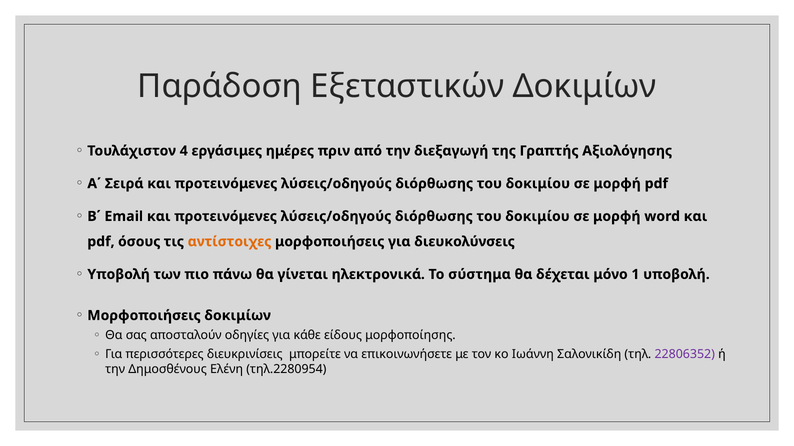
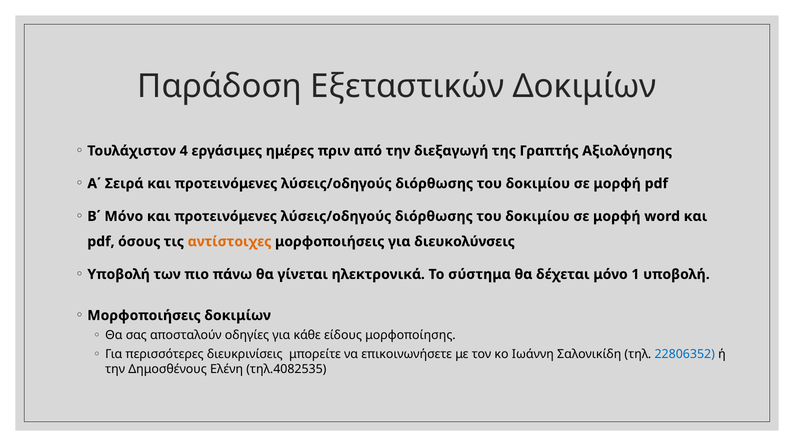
Β΄ Email: Email -> Μόνο
22806352 colour: purple -> blue
τηλ.2280954: τηλ.2280954 -> τηλ.4082535
